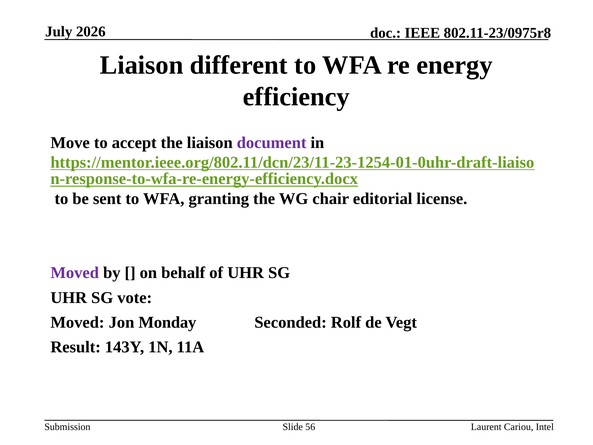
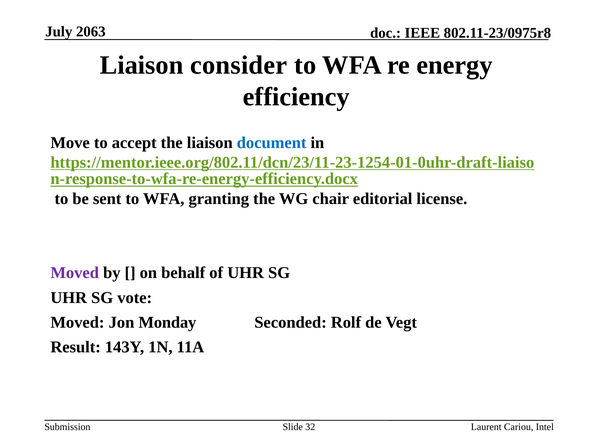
2026: 2026 -> 2063
different: different -> consider
document colour: purple -> blue
56: 56 -> 32
